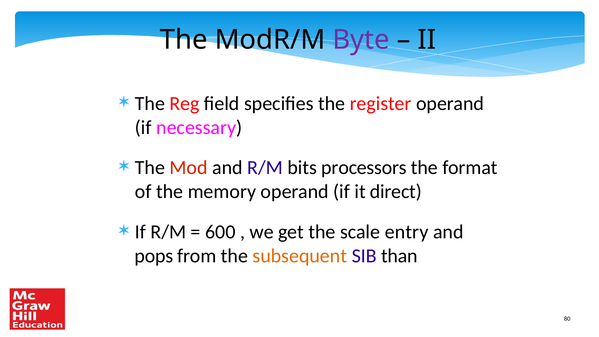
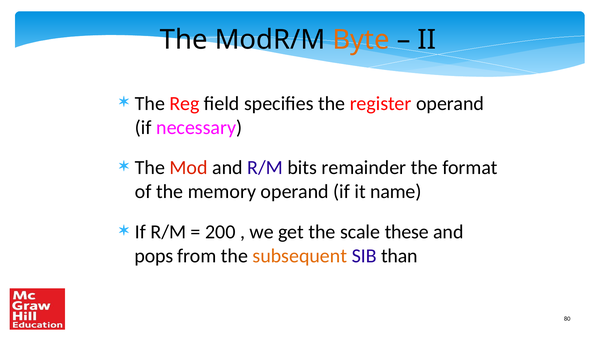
Byte colour: purple -> orange
processors: processors -> remainder
direct: direct -> name
600: 600 -> 200
entry: entry -> these
